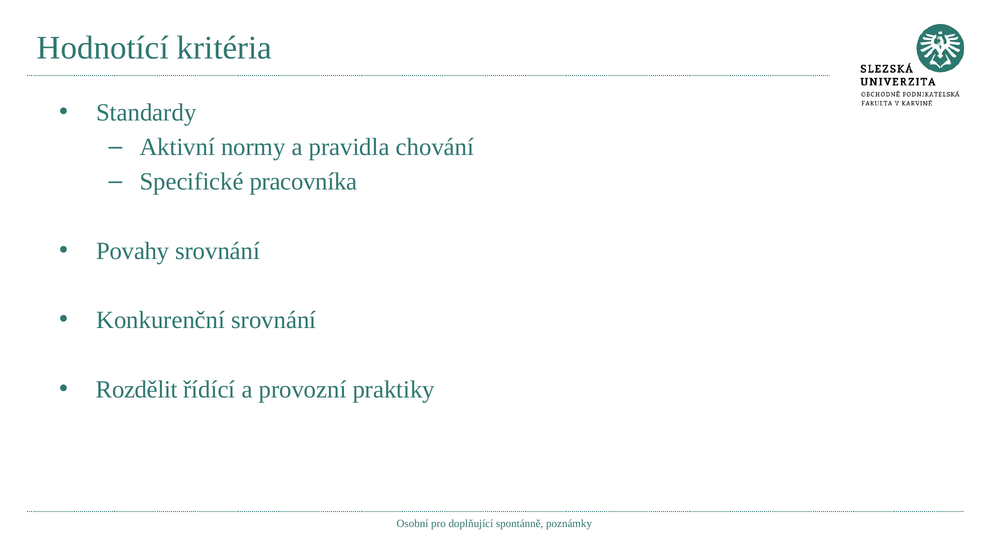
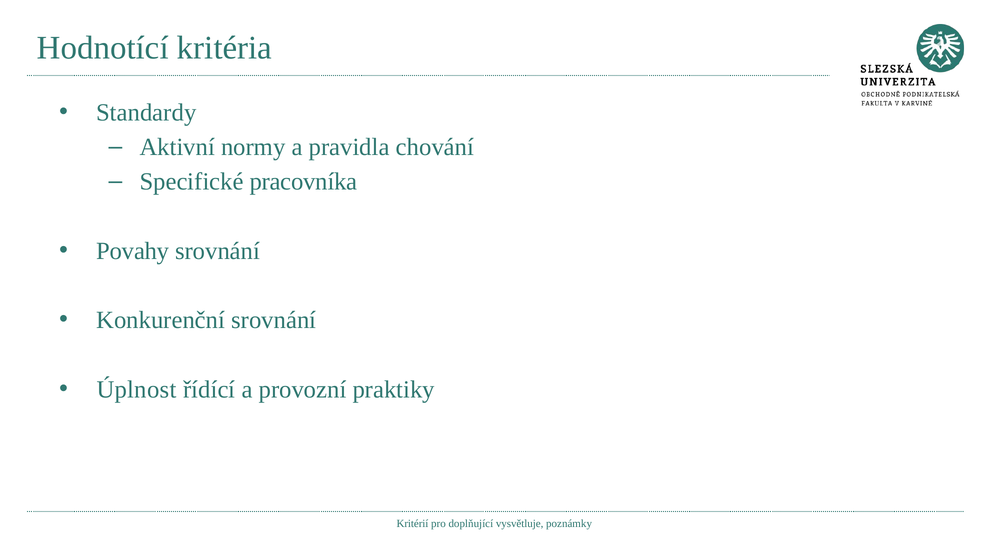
Rozdělit: Rozdělit -> Úplnost
Osobní: Osobní -> Kritérií
spontánně: spontánně -> vysvětluje
